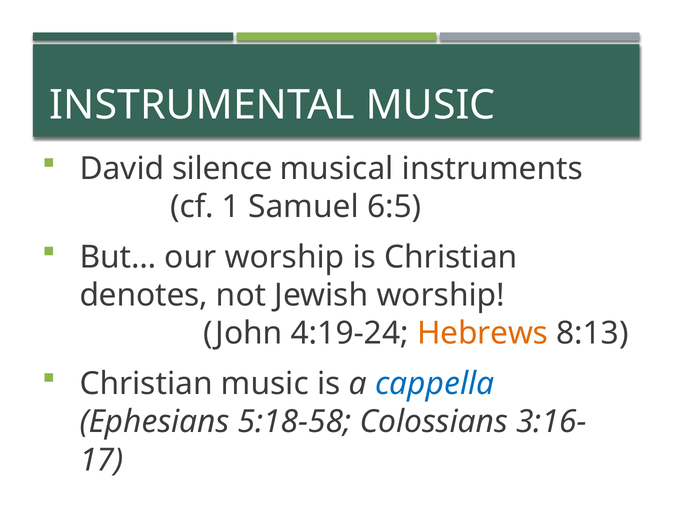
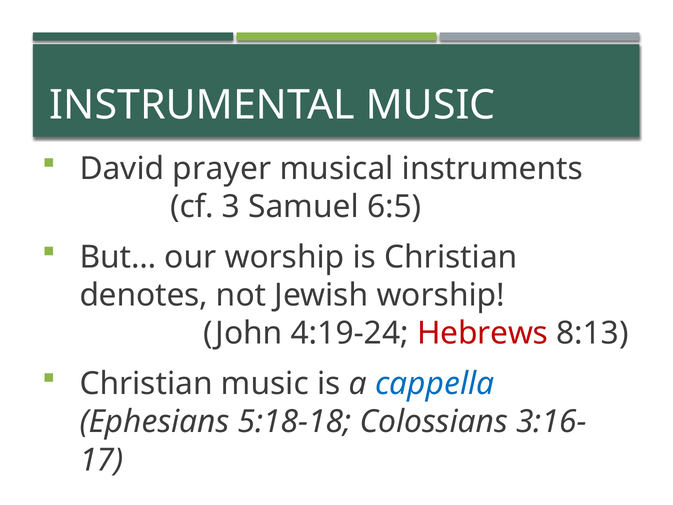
silence: silence -> prayer
1: 1 -> 3
Hebrews colour: orange -> red
5:18-58: 5:18-58 -> 5:18-18
